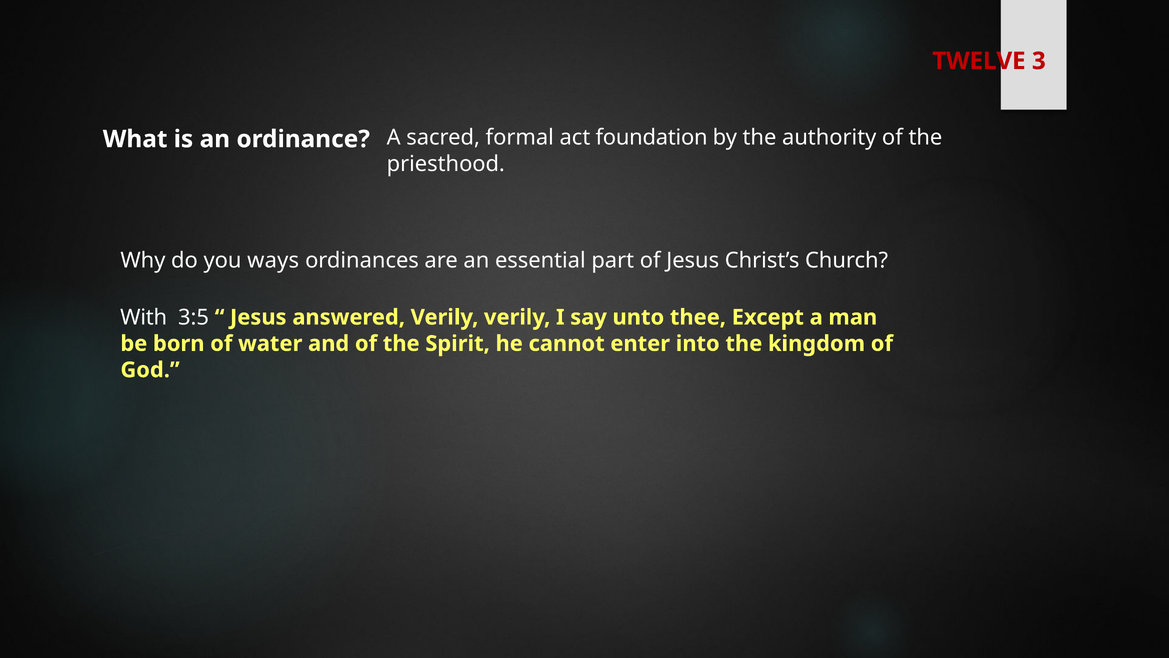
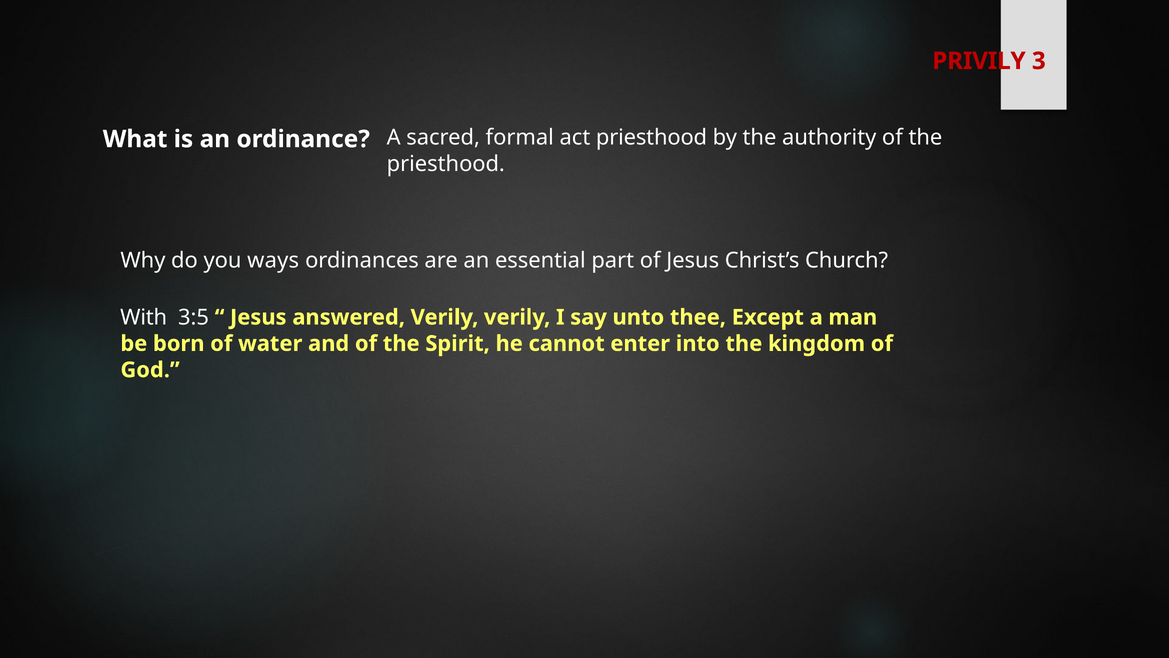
TWELVE: TWELVE -> PRIVILY
act foundation: foundation -> priesthood
